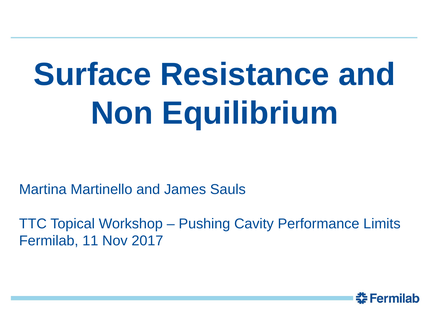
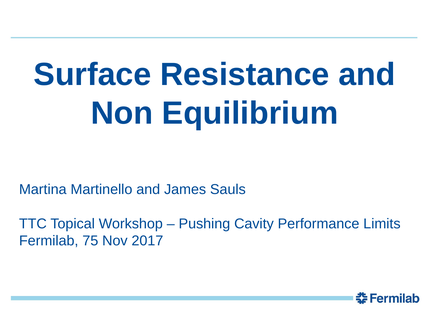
11: 11 -> 75
